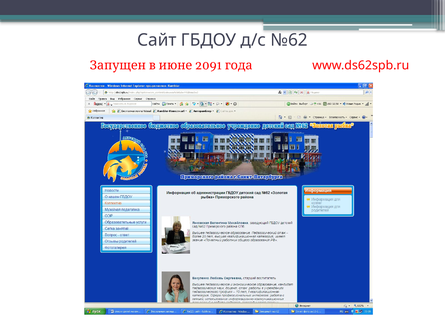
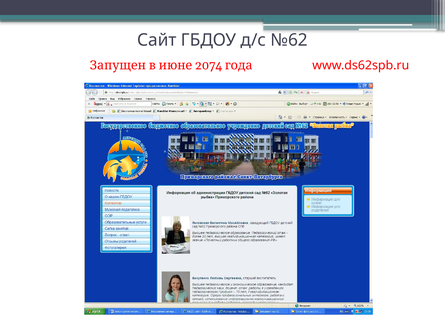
2091: 2091 -> 2074
